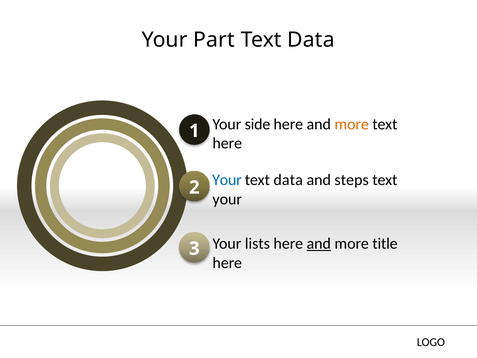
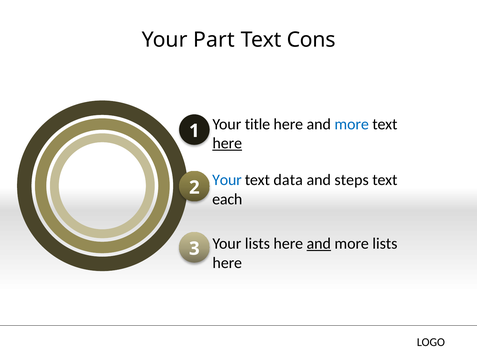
Data at (311, 40): Data -> Cons
side: side -> title
more at (352, 124) colour: orange -> blue
here at (227, 143) underline: none -> present
your at (227, 199): your -> each
more title: title -> lists
